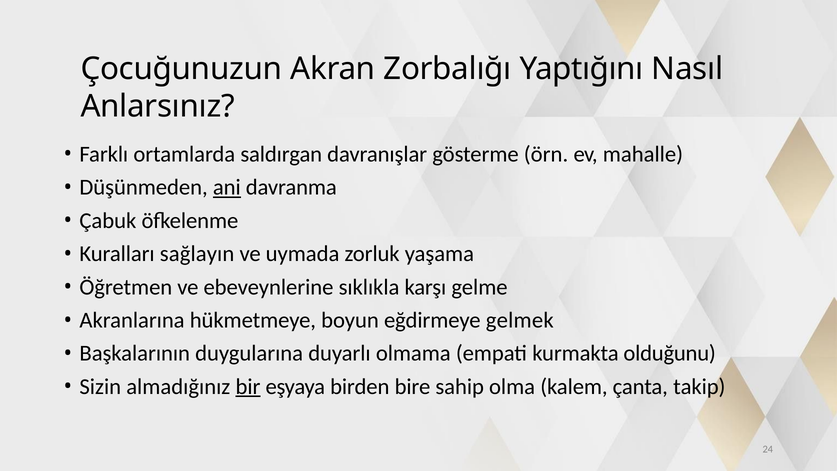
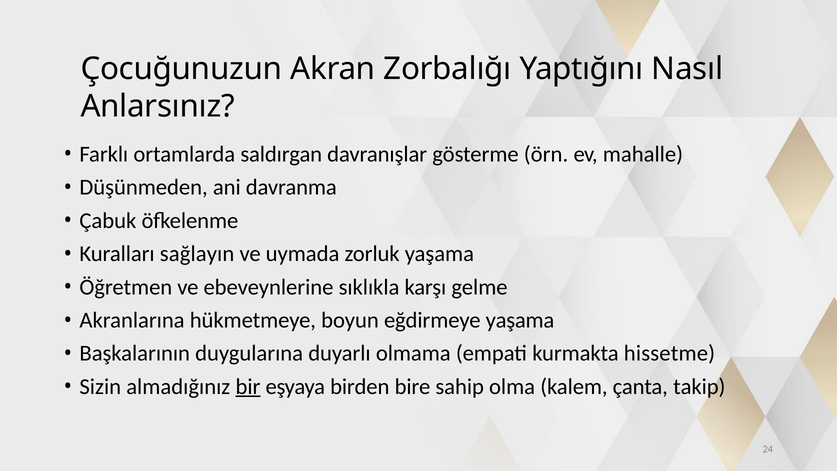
ani underline: present -> none
eğdirmeye gelmek: gelmek -> yaşama
olduğunu: olduğunu -> hissetme
